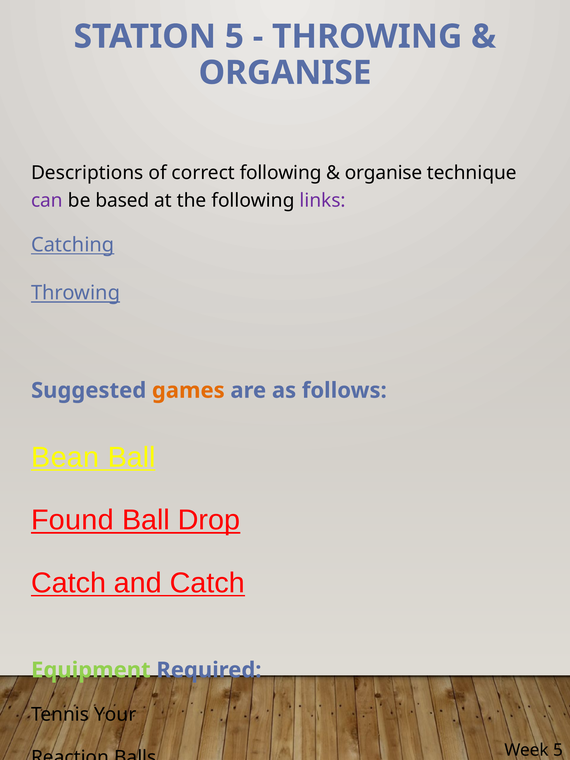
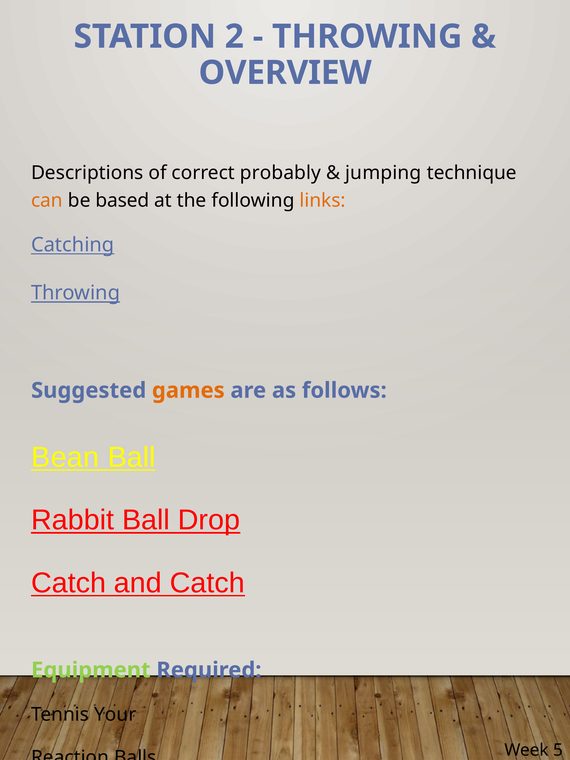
STATION 5: 5 -> 2
ORGANISE at (285, 73): ORGANISE -> OVERVIEW
correct following: following -> probably
organise at (383, 173): organise -> jumping
can colour: purple -> orange
links colour: purple -> orange
Found: Found -> Rabbit
